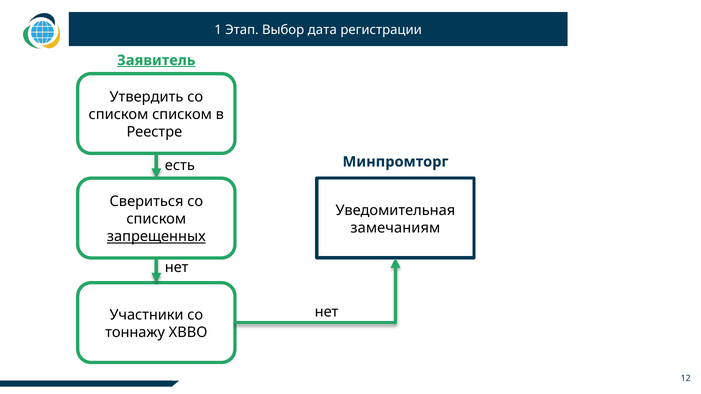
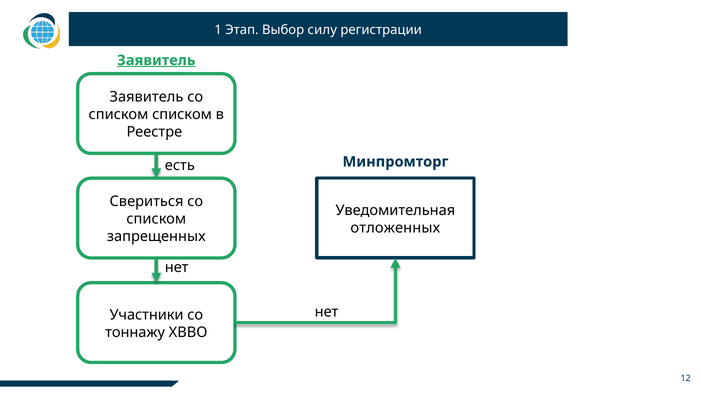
дата: дата -> силу
Утвердить at (146, 97): Утвердить -> Заявитель
замечаниям: замечаниям -> отложенных
запрещенных underline: present -> none
